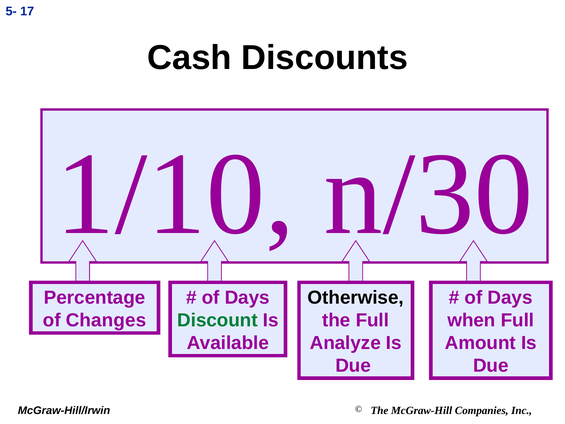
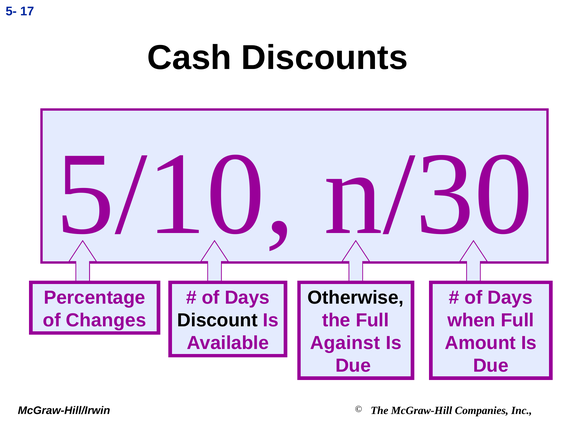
1/10: 1/10 -> 5/10
Discount colour: green -> black
Analyze: Analyze -> Against
